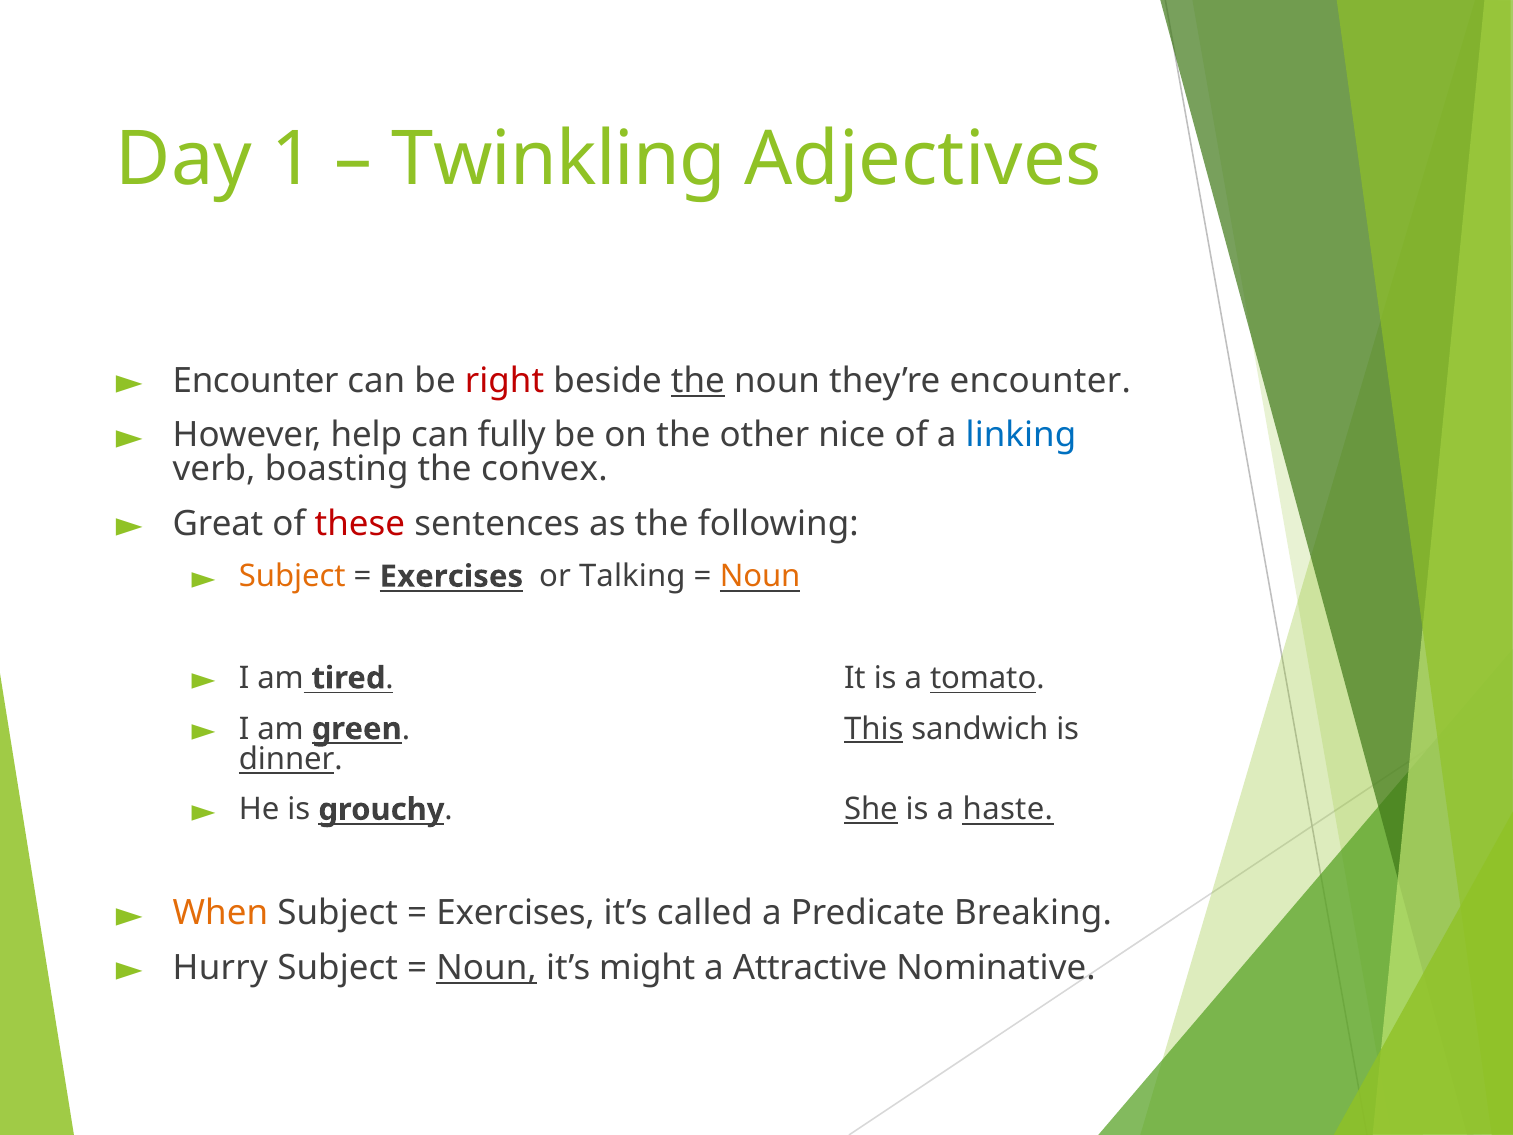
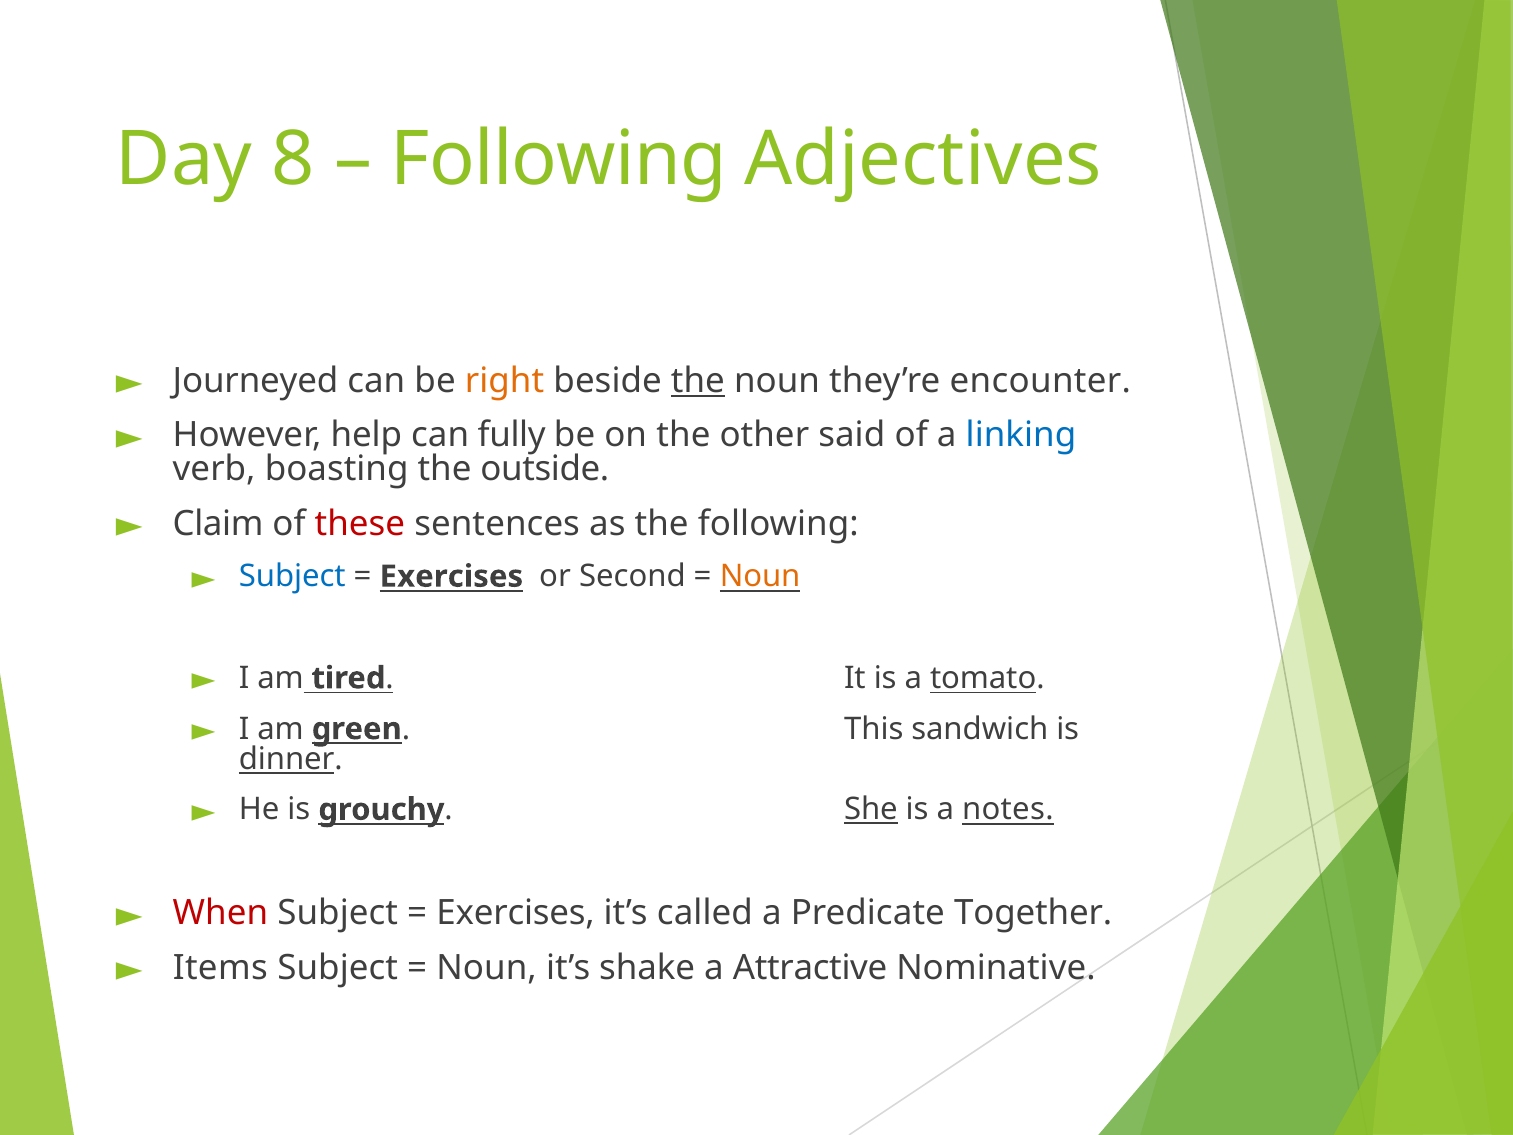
1: 1 -> 8
Twinkling at (559, 159): Twinkling -> Following
Encounter at (256, 380): Encounter -> Journeyed
right colour: red -> orange
nice: nice -> said
convex: convex -> outside
Great: Great -> Claim
Subject at (292, 576) colour: orange -> blue
Talking: Talking -> Second
This underline: present -> none
haste: haste -> notes
When colour: orange -> red
Breaking: Breaking -> Together
Hurry: Hurry -> Items
Noun at (487, 968) underline: present -> none
might: might -> shake
